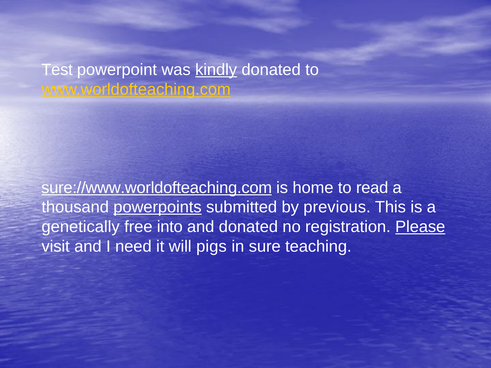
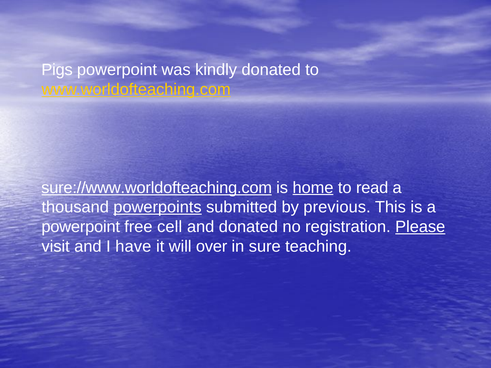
Test: Test -> Pigs
kindly underline: present -> none
home underline: none -> present
genetically at (81, 227): genetically -> powerpoint
into: into -> cell
need: need -> have
pigs: pigs -> over
